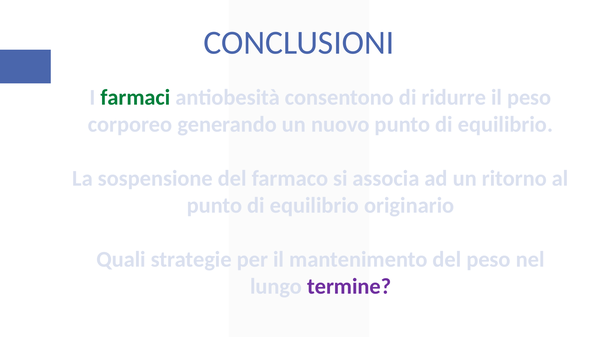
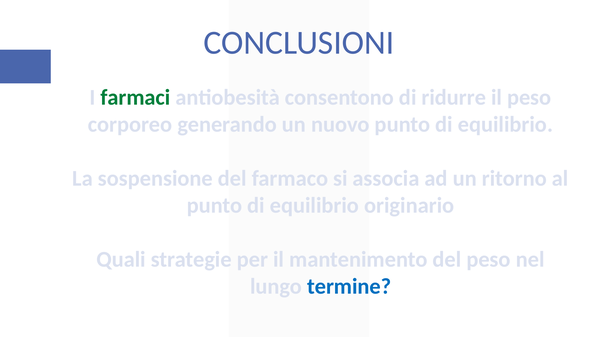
termine colour: purple -> blue
